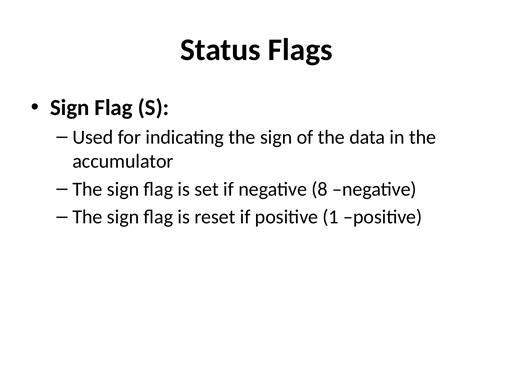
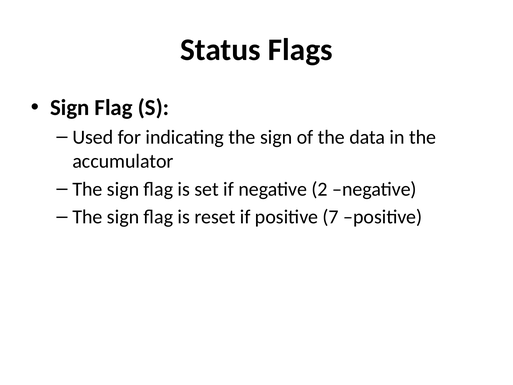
8: 8 -> 2
1: 1 -> 7
